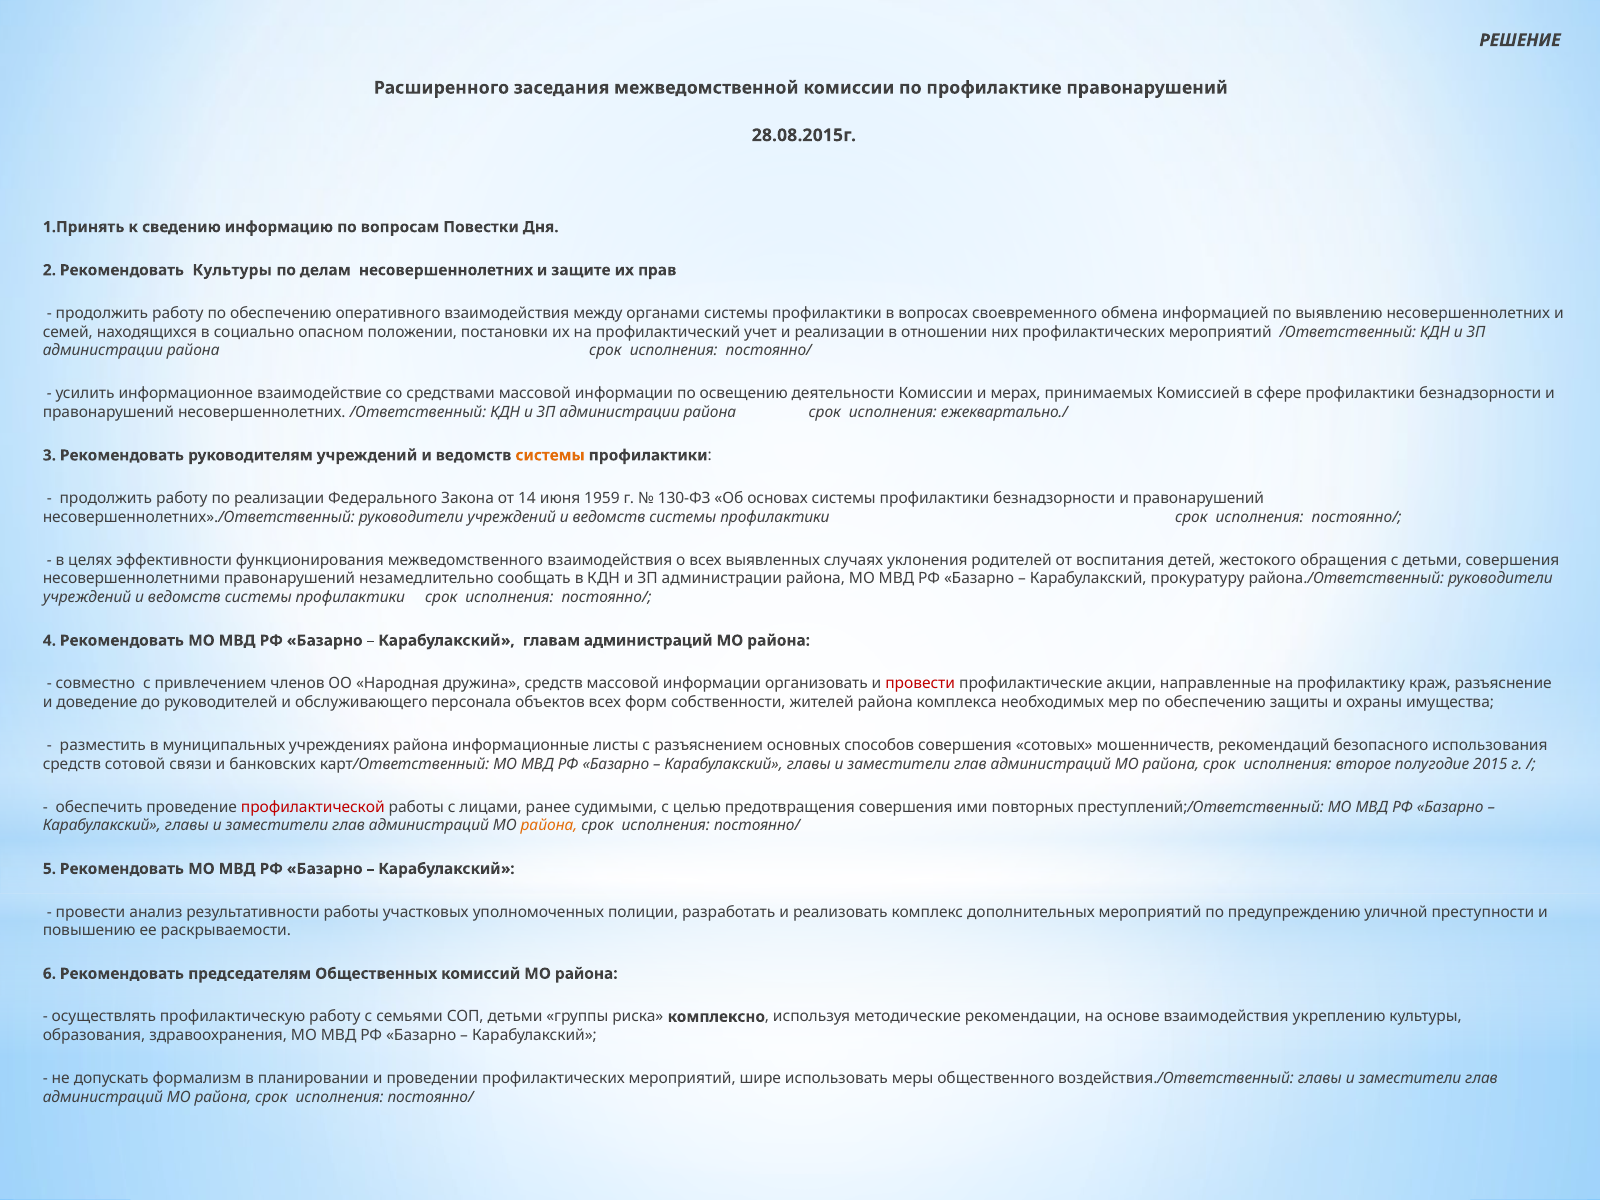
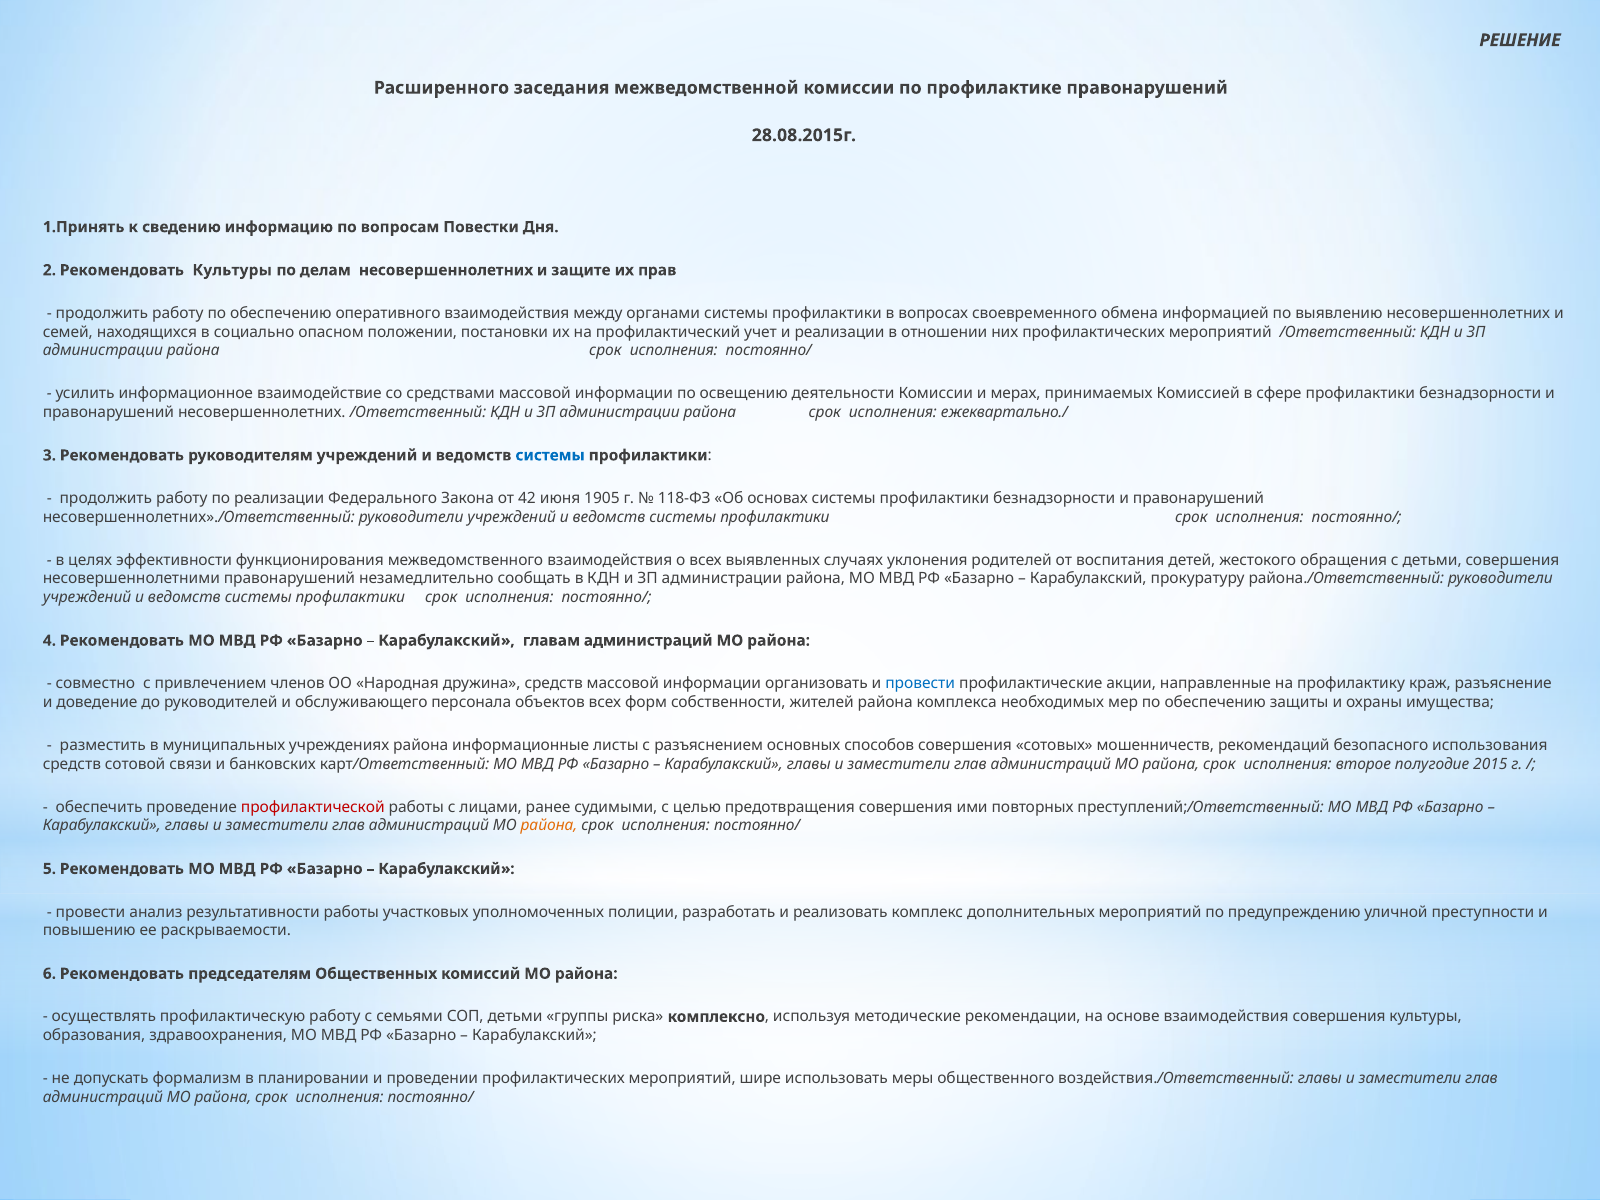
системы at (550, 455) colour: orange -> blue
14: 14 -> 42
1959: 1959 -> 1905
130-ФЗ: 130-ФЗ -> 118-ФЗ
провести at (920, 684) colour: red -> blue
взаимодействия укреплению: укреплению -> совершения
